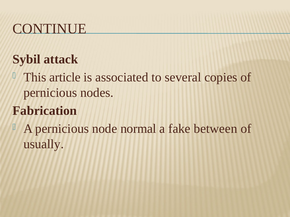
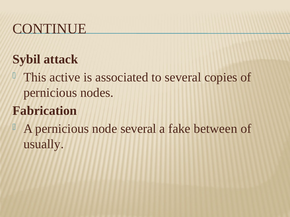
article: article -> active
node normal: normal -> several
